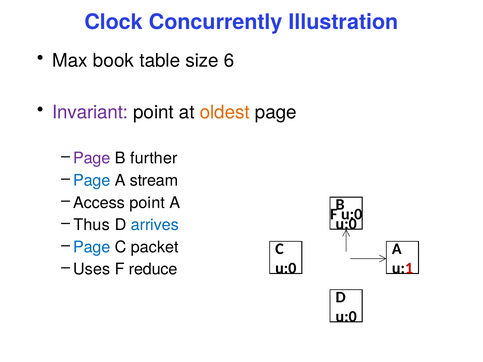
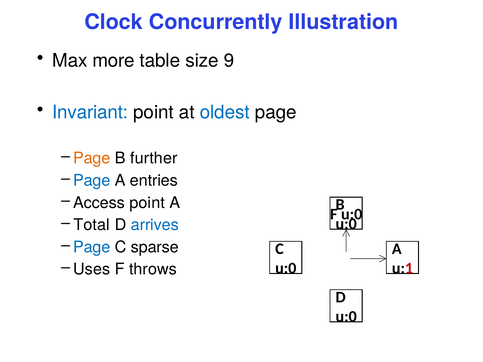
book: book -> more
6: 6 -> 9
Invariant colour: purple -> blue
oldest colour: orange -> blue
Page at (92, 158) colour: purple -> orange
stream: stream -> entries
Thus: Thus -> Total
packet: packet -> sparse
reduce: reduce -> throws
